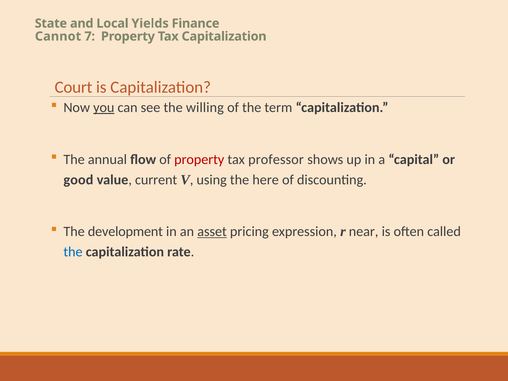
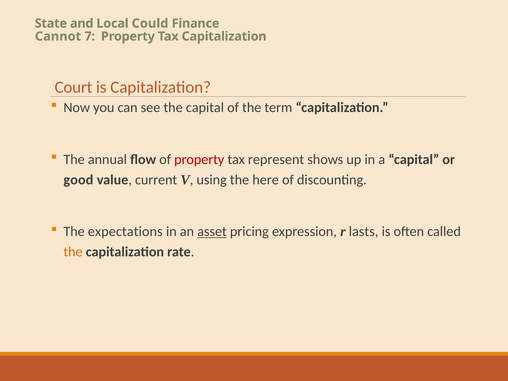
Yields: Yields -> Could
you underline: present -> none
the willing: willing -> capital
professor: professor -> represent
development: development -> expectations
near: near -> lasts
the at (73, 252) colour: blue -> orange
